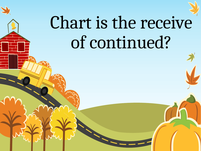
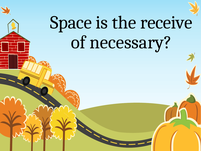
Chart: Chart -> Space
continued: continued -> necessary
